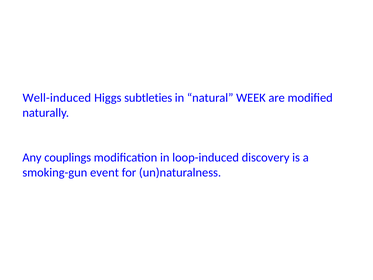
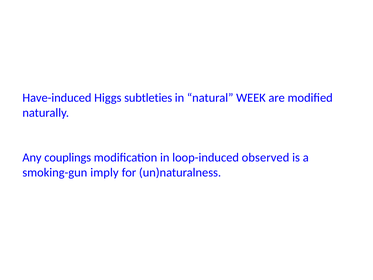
Well-induced: Well-induced -> Have-induced
discovery: discovery -> observed
event: event -> imply
